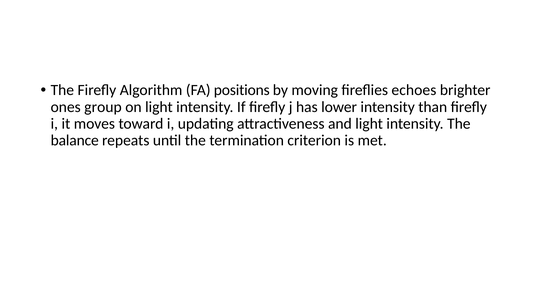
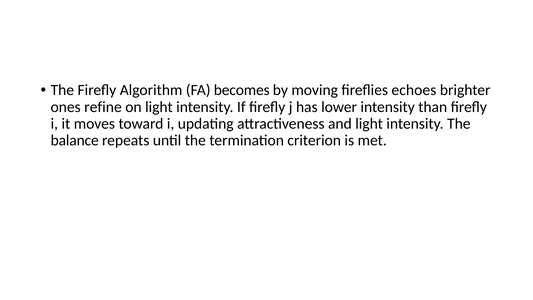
positions: positions -> becomes
group: group -> refine
